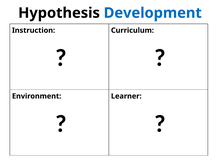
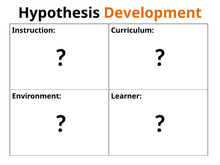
Development colour: blue -> orange
